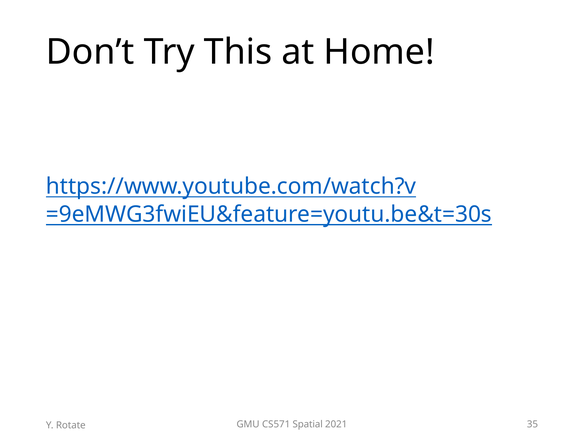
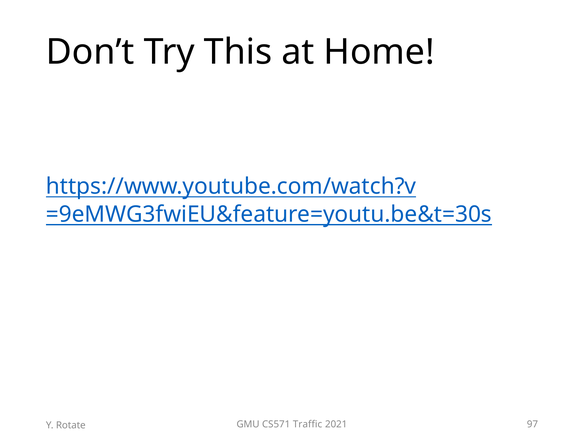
Spatial: Spatial -> Traffic
35: 35 -> 97
